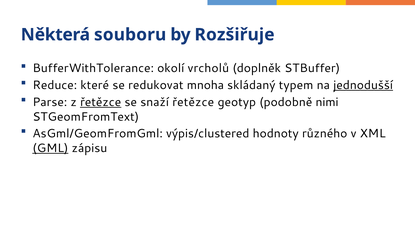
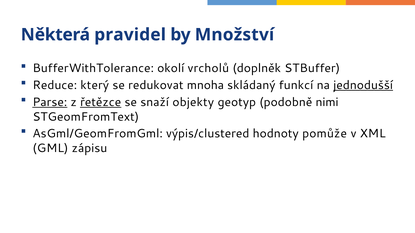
souboru: souboru -> pravidel
Rozšiřuje: Rozšiřuje -> Množství
které: které -> který
typem: typem -> funkcí
Parse underline: none -> present
snaží řetězce: řetězce -> objekty
různého: různého -> pomůže
GML underline: present -> none
